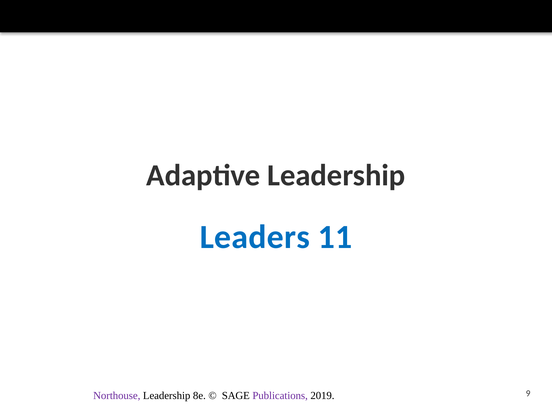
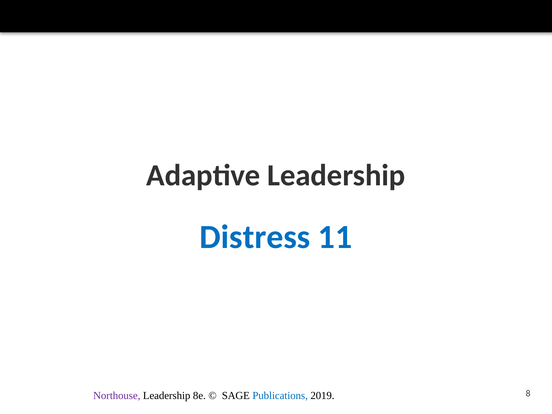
Leaders: Leaders -> Distress
Publications colour: purple -> blue
9: 9 -> 8
